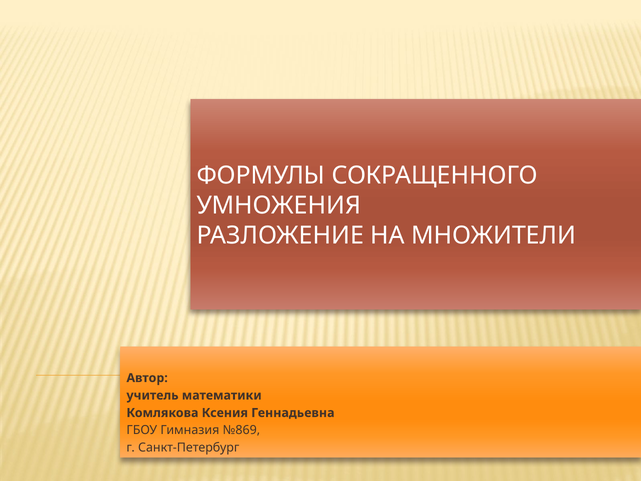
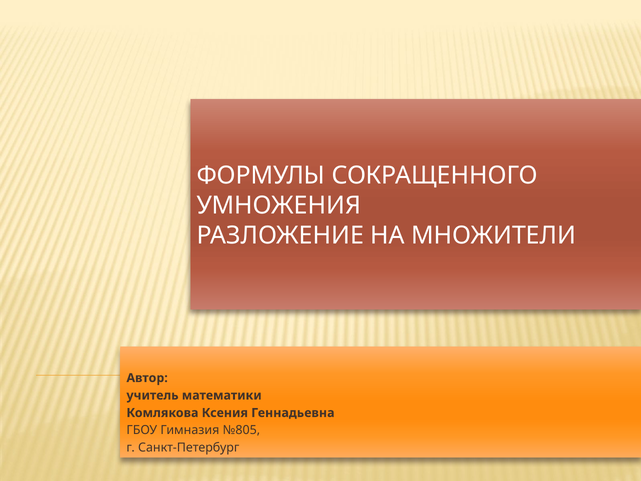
№869: №869 -> №805
